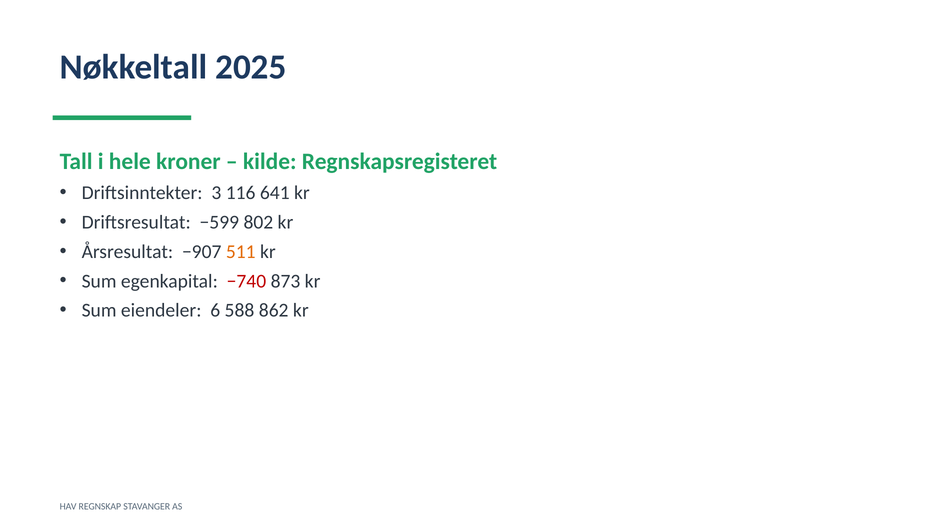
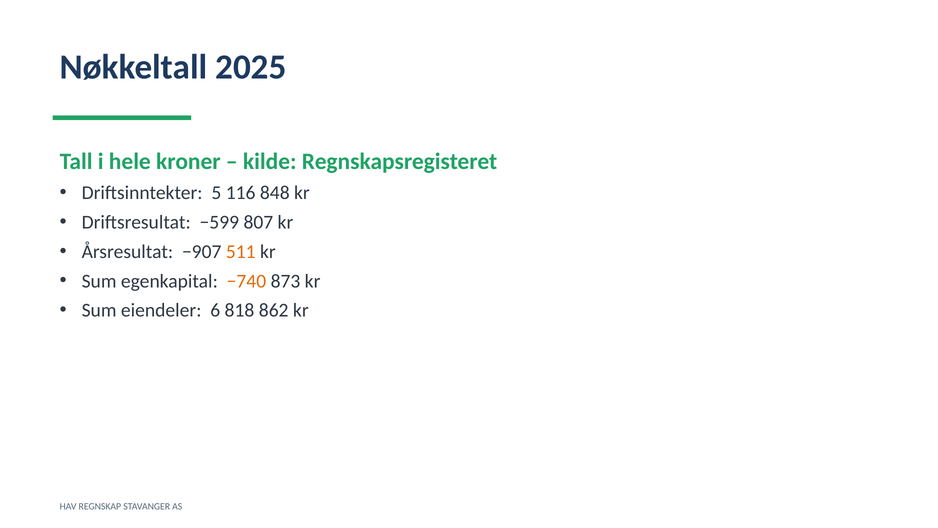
3: 3 -> 5
641: 641 -> 848
802: 802 -> 807
−740 colour: red -> orange
588: 588 -> 818
